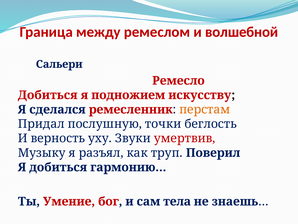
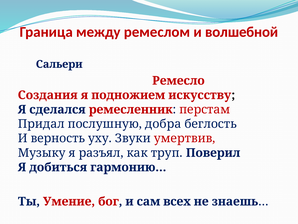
Добиться at (48, 95): Добиться -> Создания
перстам colour: orange -> red
точки: точки -> добра
тела: тела -> всех
